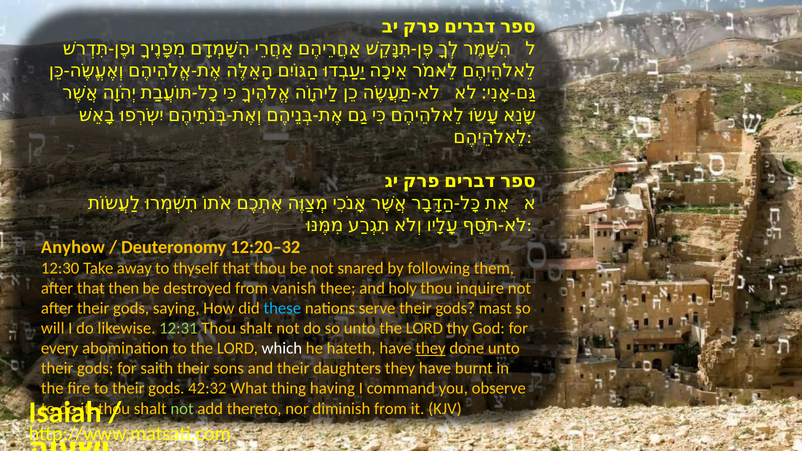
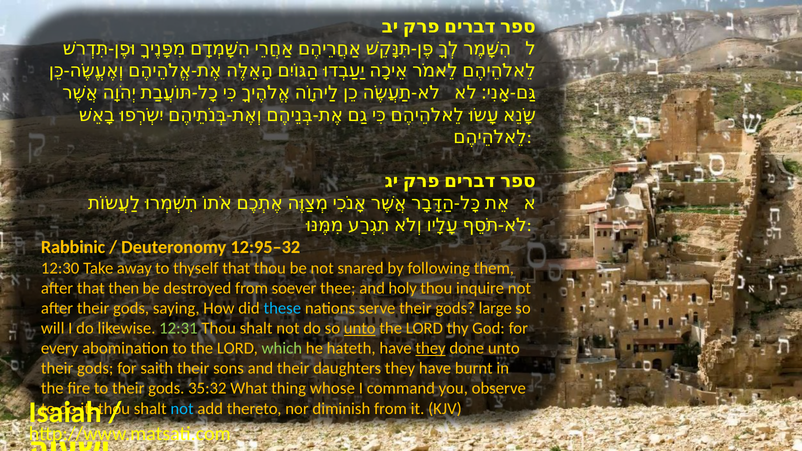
Anyhow: Anyhow -> Rabbinic
12:20–32: 12:20–32 -> 12:95–32
vanish: vanish -> soever
mast: mast -> large
unto at (360, 328) underline: none -> present
which colour: white -> light green
42:32: 42:32 -> 35:32
having: having -> whose
not at (182, 409) colour: light green -> light blue
